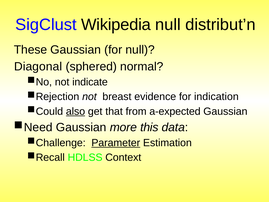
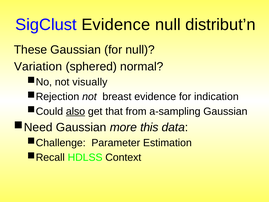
SigClust Wikipedia: Wikipedia -> Evidence
Diagonal: Diagonal -> Variation
indicate: indicate -> visually
a-expected: a-expected -> a-sampling
Parameter underline: present -> none
